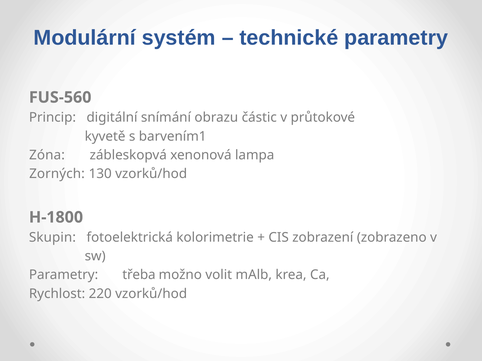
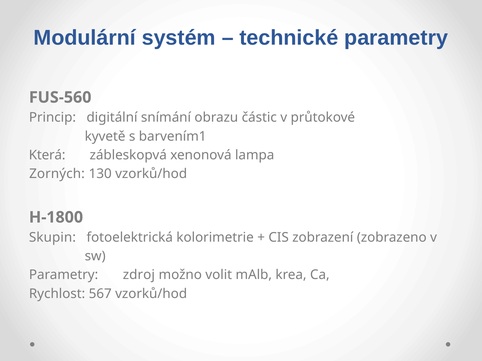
Zóna: Zóna -> Která
třeba: třeba -> zdroj
220: 220 -> 567
